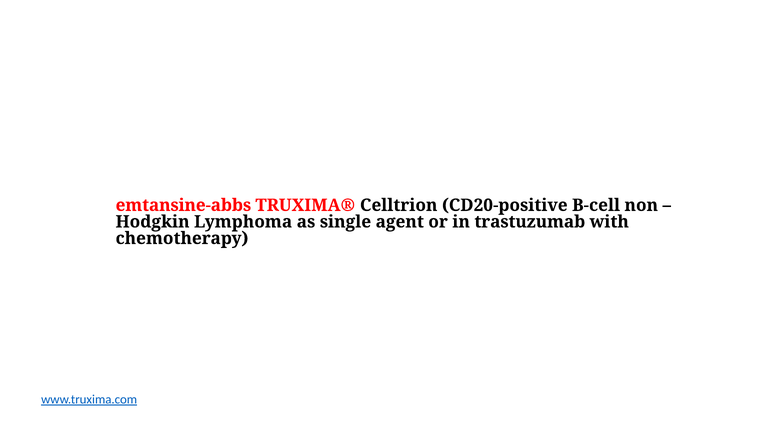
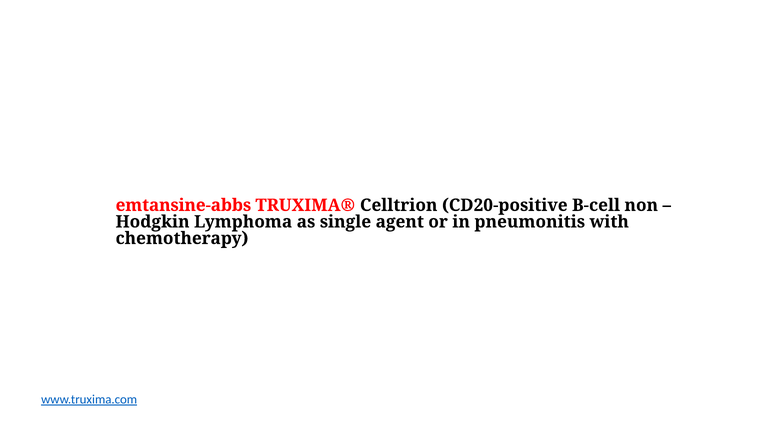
trastuzumab: trastuzumab -> pneumonitis
